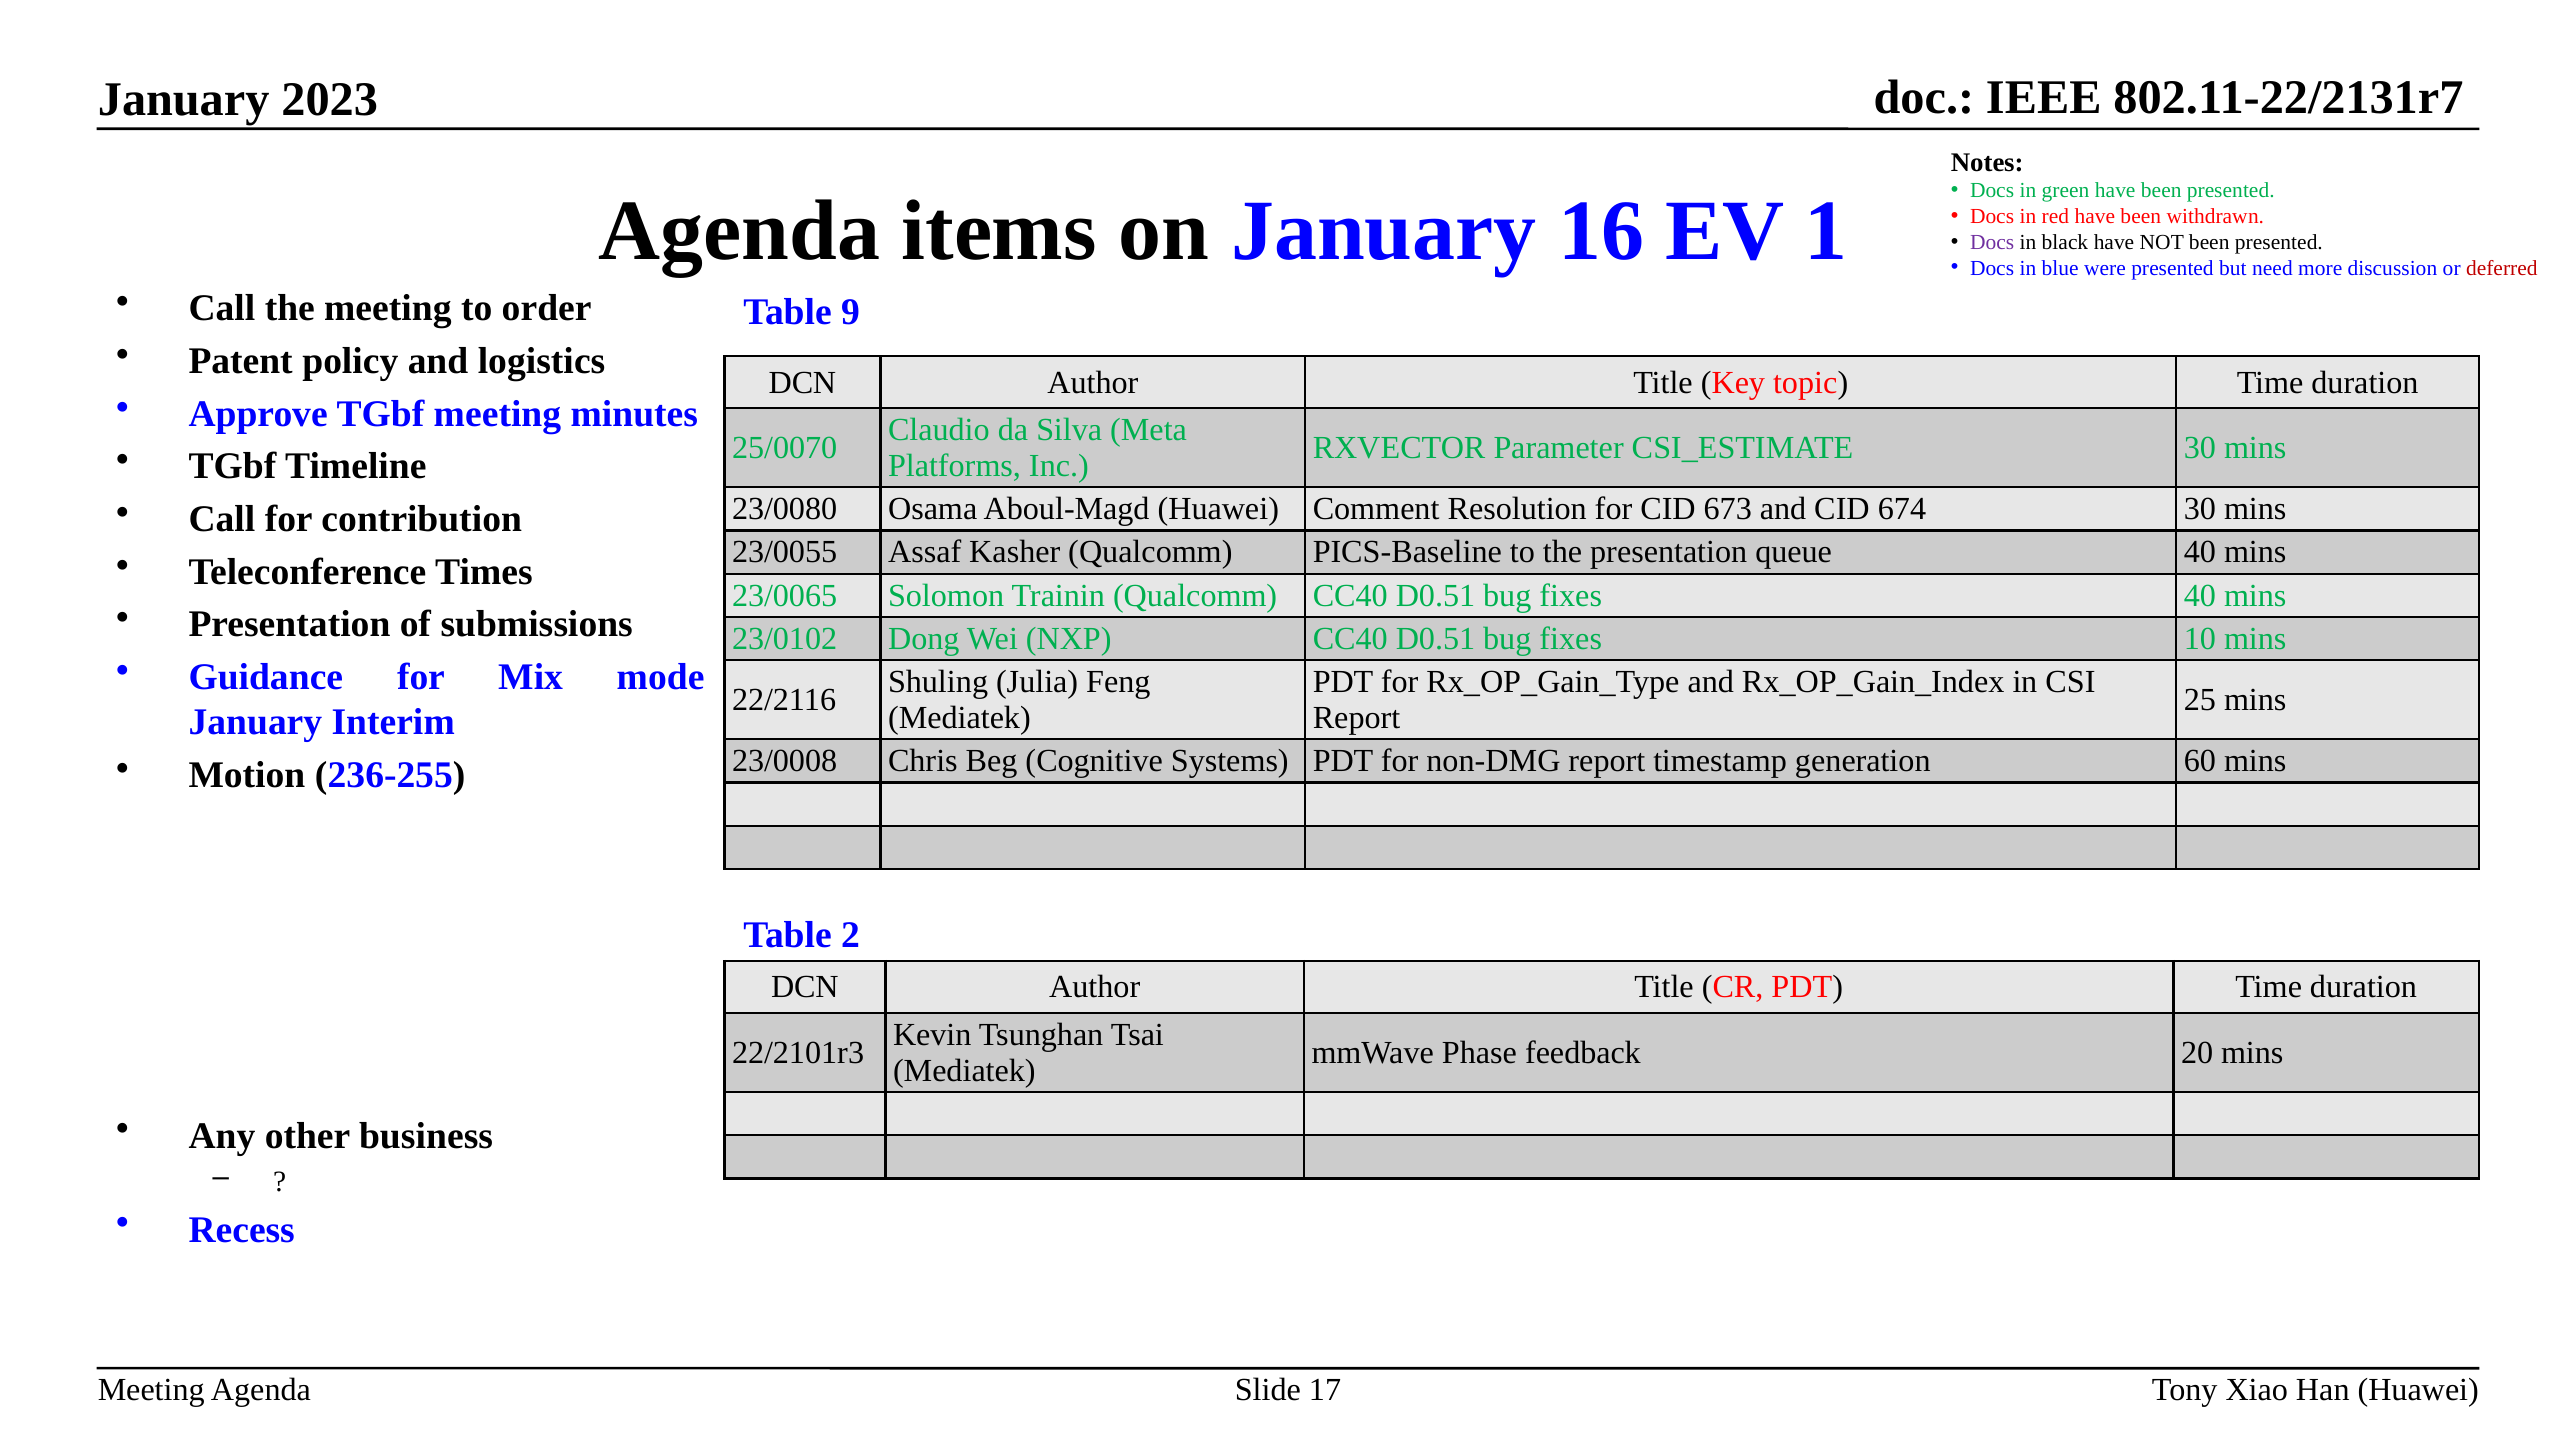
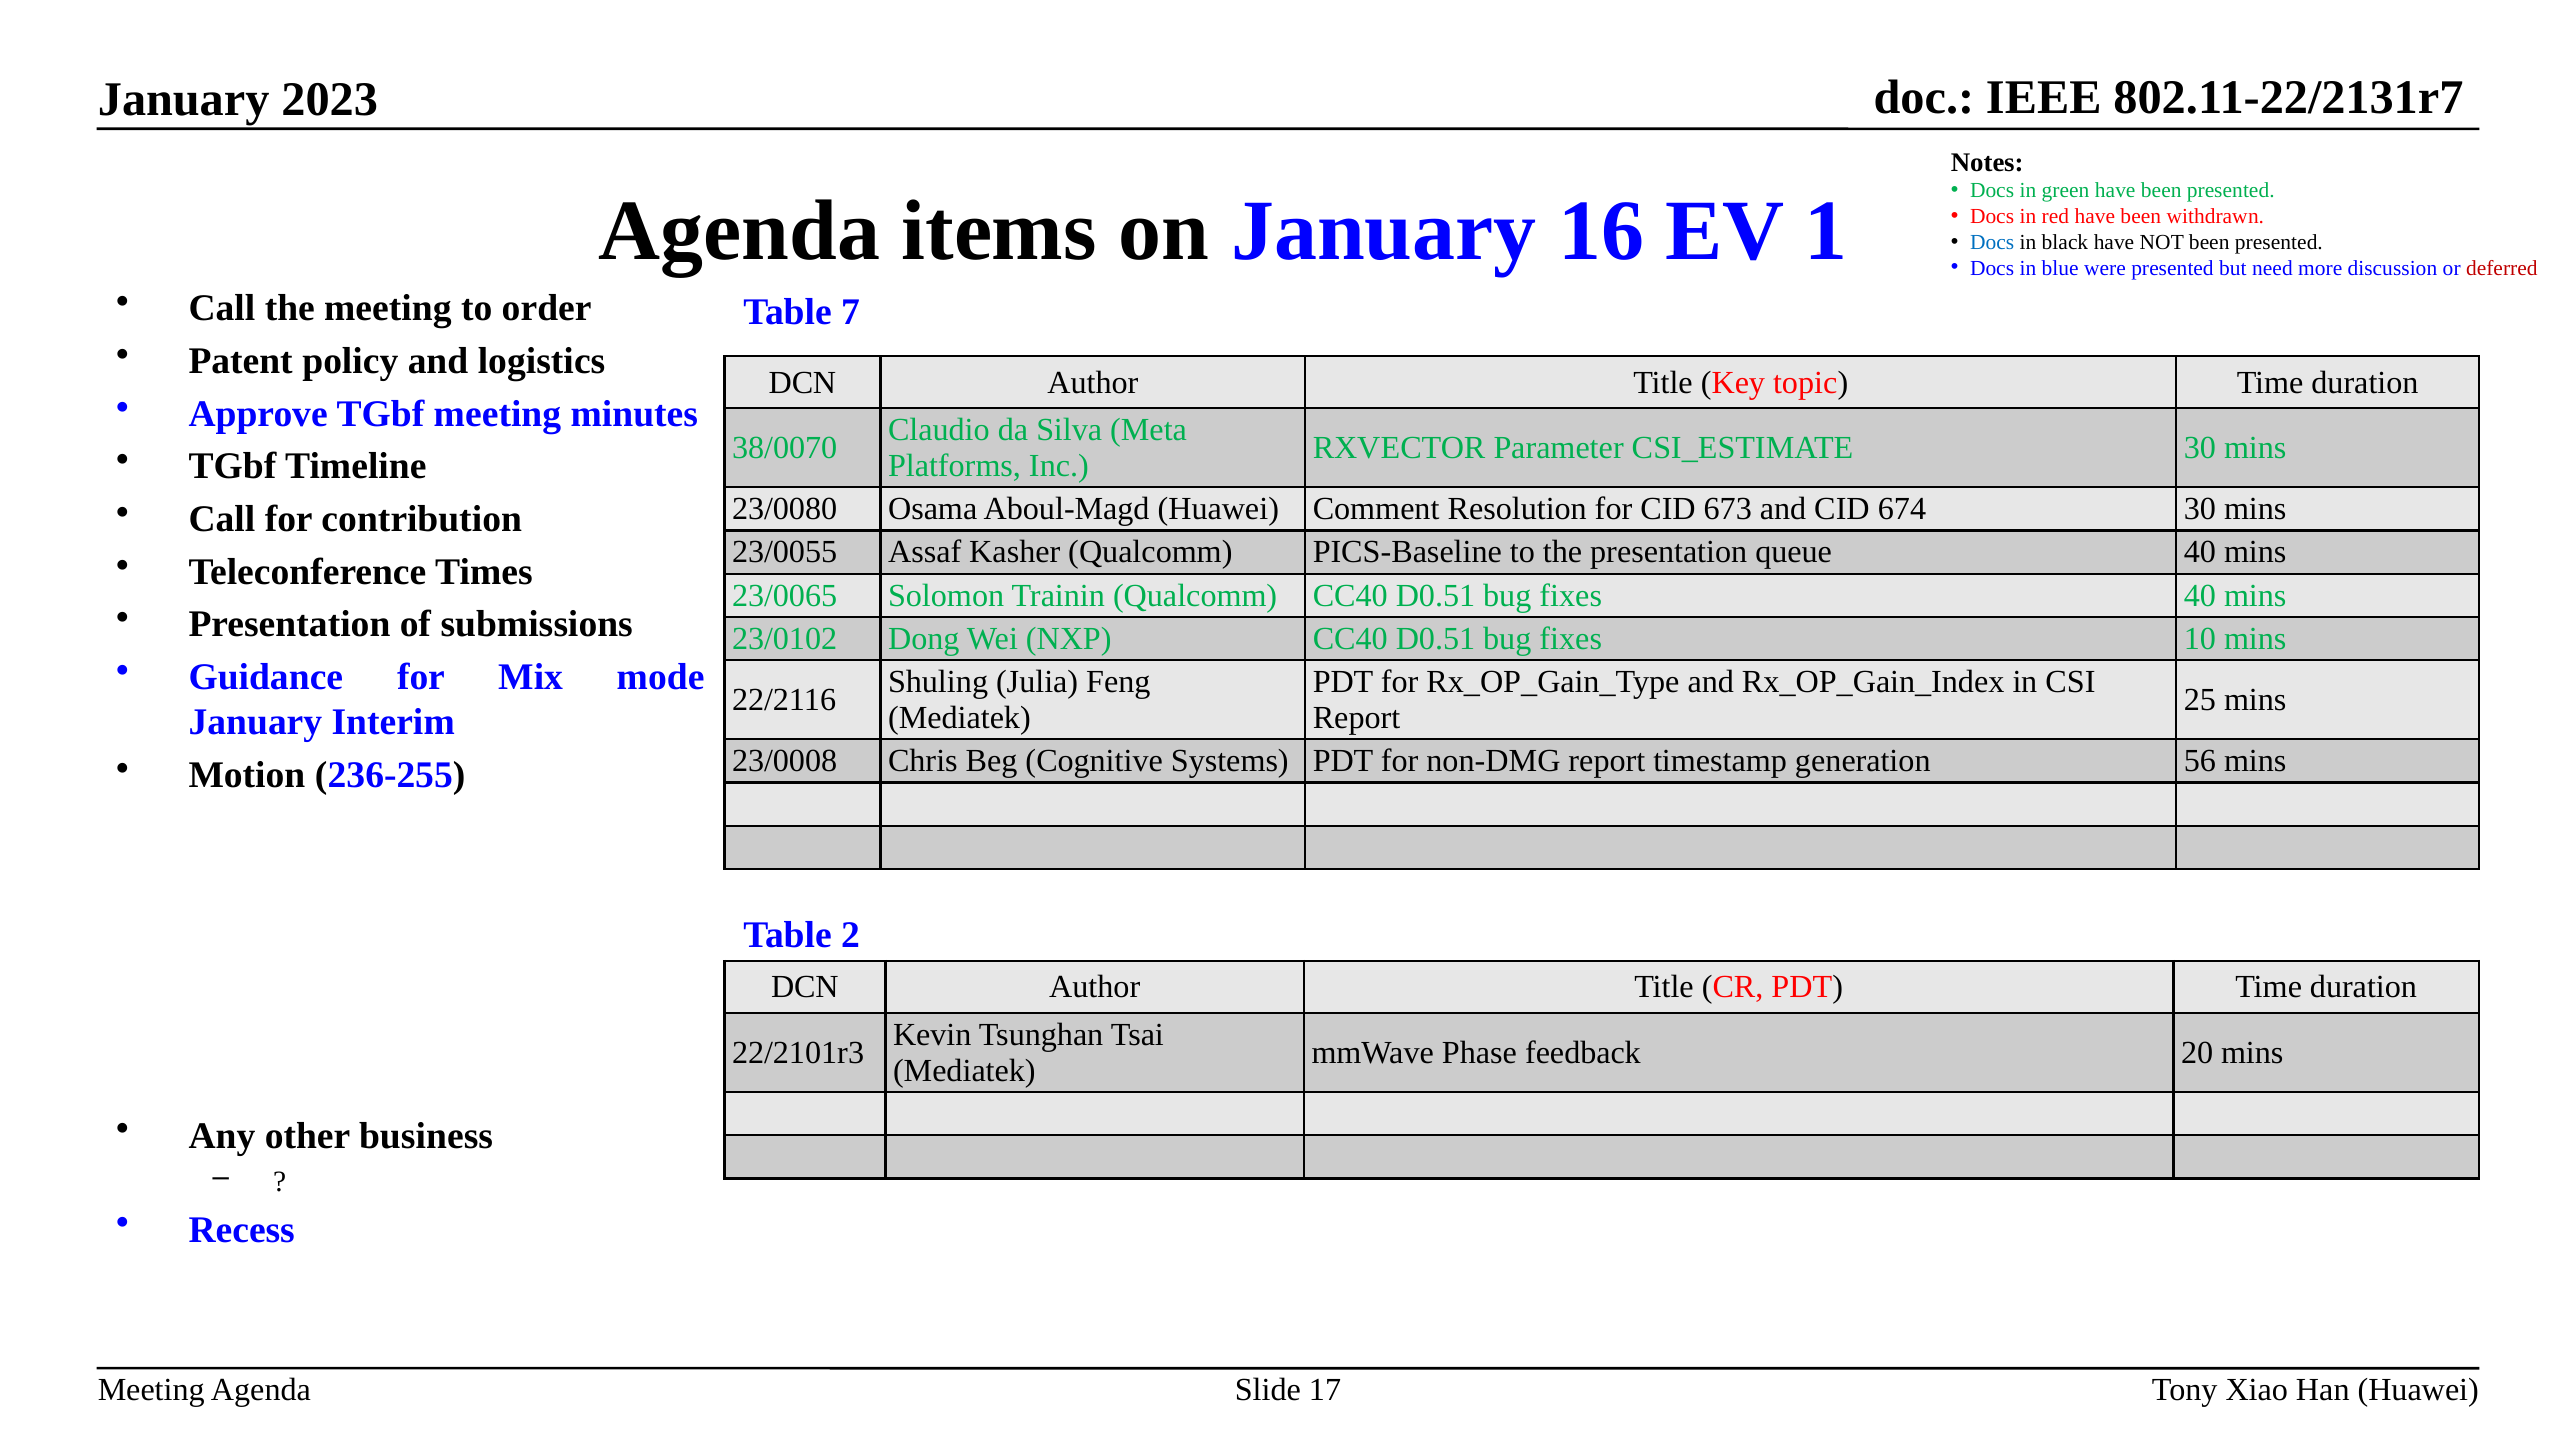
Docs at (1992, 242) colour: purple -> blue
9: 9 -> 7
25/0070: 25/0070 -> 38/0070
60: 60 -> 56
